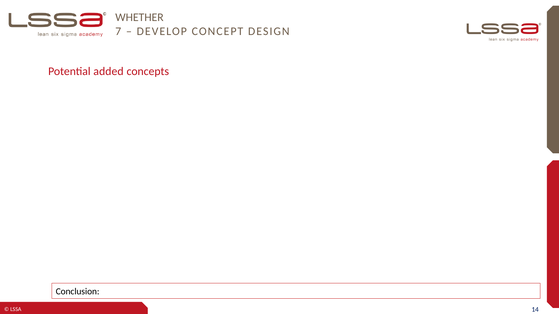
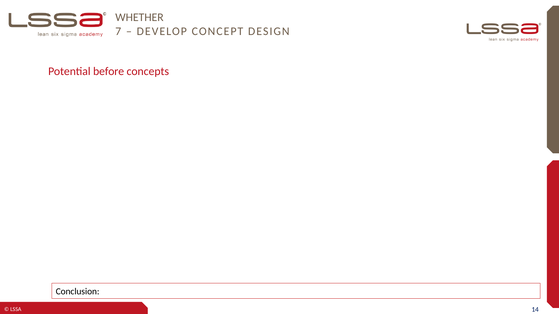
added: added -> before
